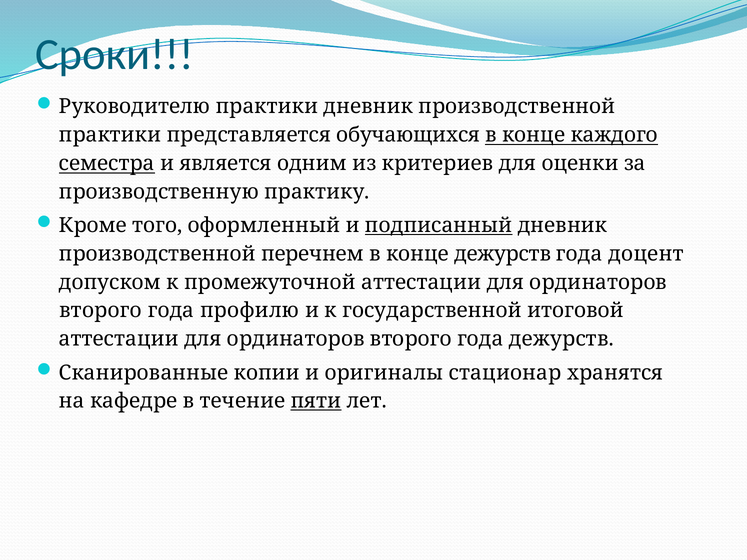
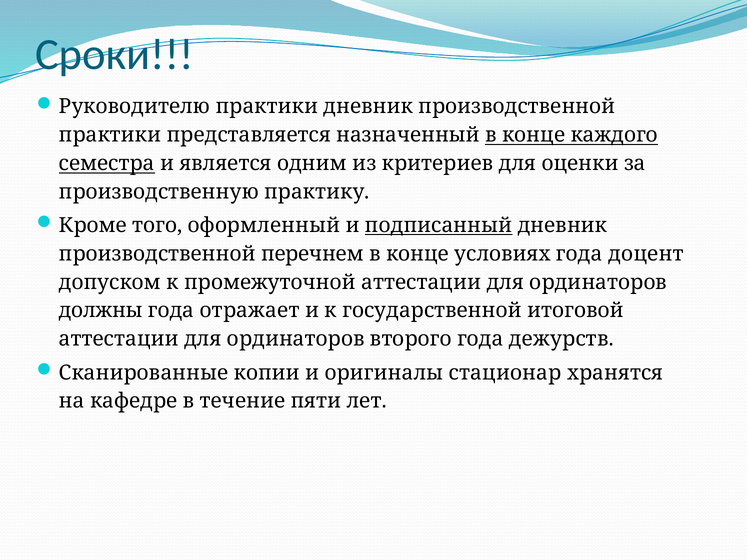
обучающихся: обучающихся -> назначенный
конце дежурств: дежурств -> условиях
второго at (101, 311): второго -> должны
профилю: профилю -> отражает
пяти underline: present -> none
